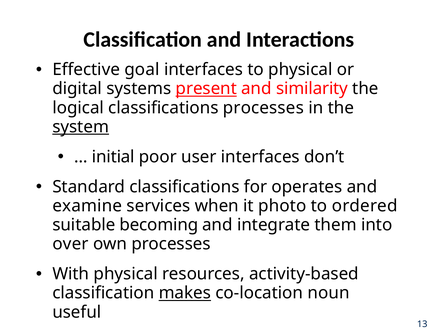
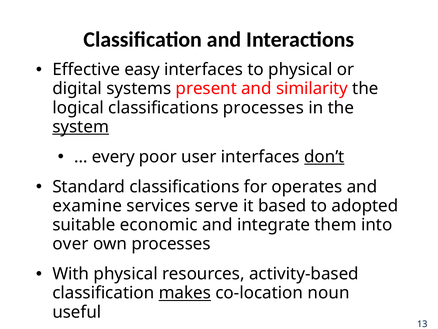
goal: goal -> easy
present underline: present -> none
initial: initial -> every
don’t underline: none -> present
when: when -> serve
photo: photo -> based
ordered: ordered -> adopted
becoming: becoming -> economic
